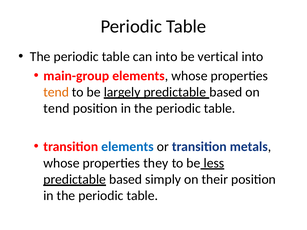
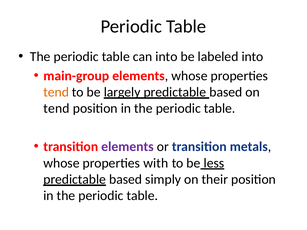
vertical: vertical -> labeled
elements at (127, 147) colour: blue -> purple
they: they -> with
